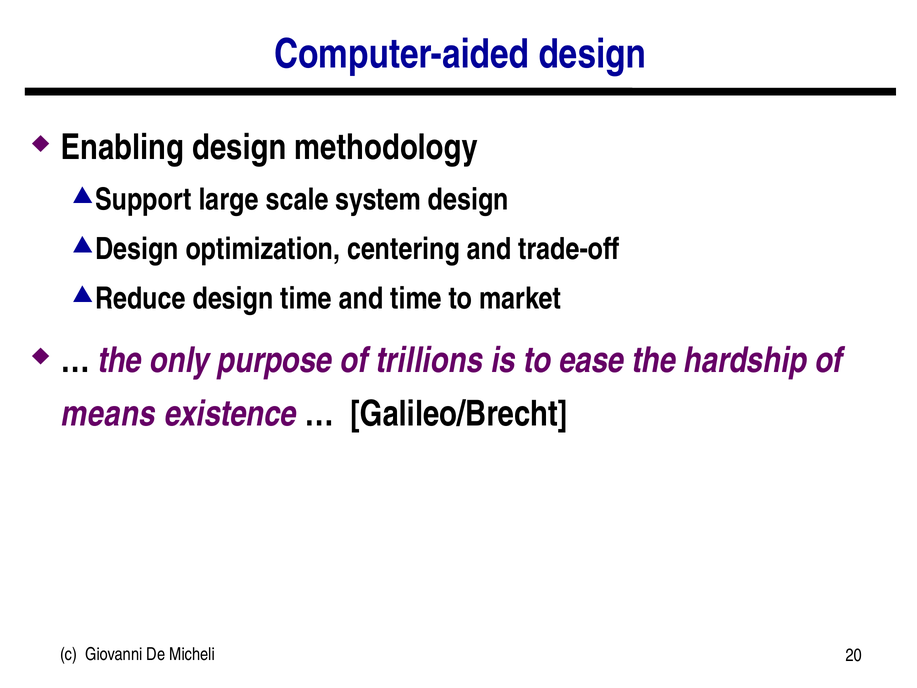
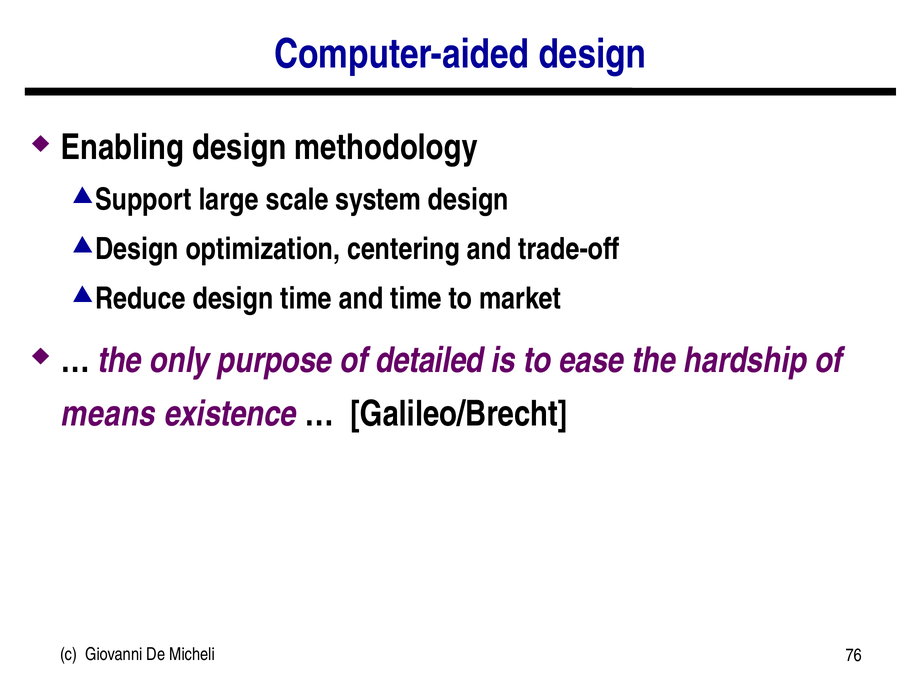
trillions: trillions -> detailed
20: 20 -> 76
